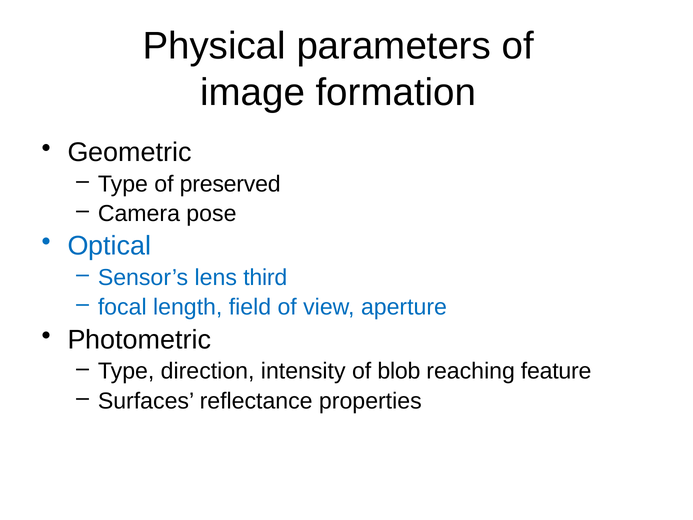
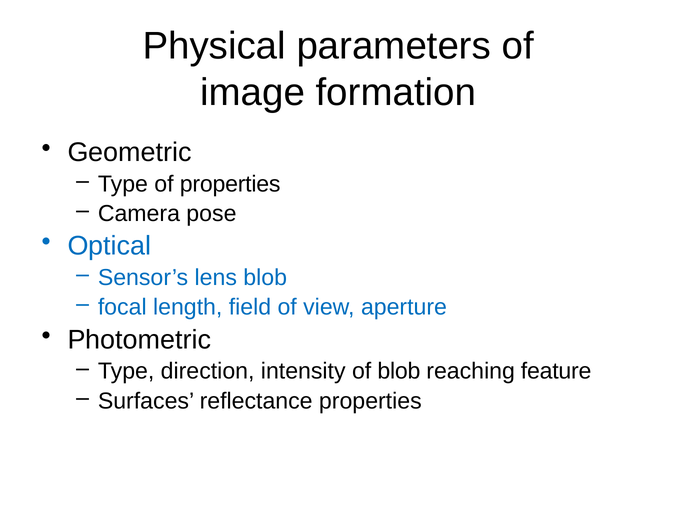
of preserved: preserved -> properties
lens third: third -> blob
